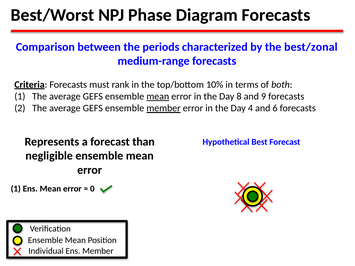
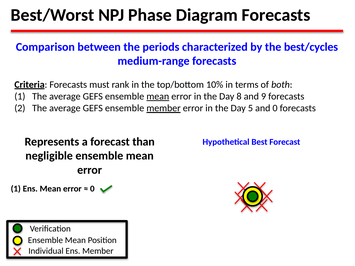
best/zonal: best/zonal -> best/cycles
4: 4 -> 5
and 6: 6 -> 0
